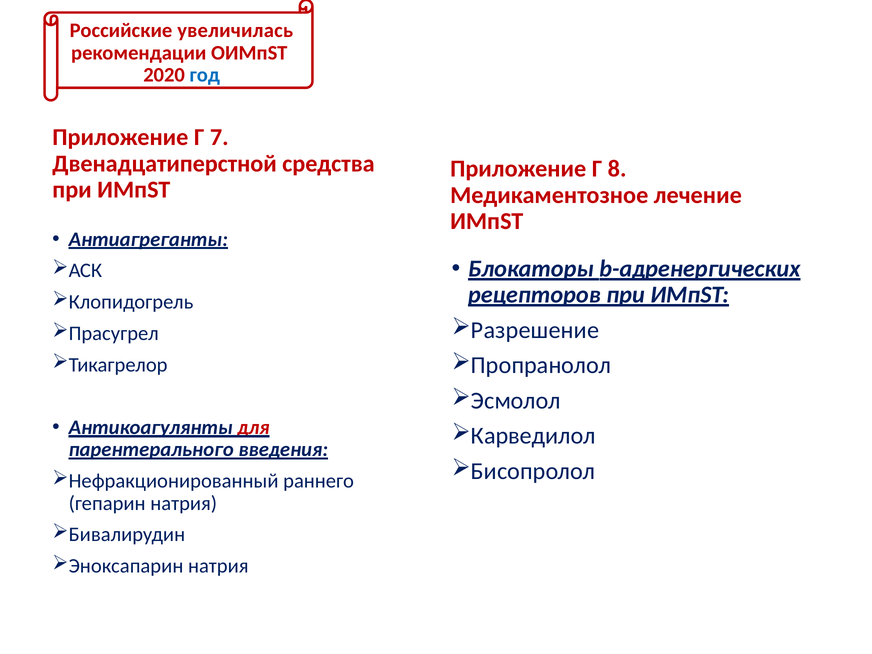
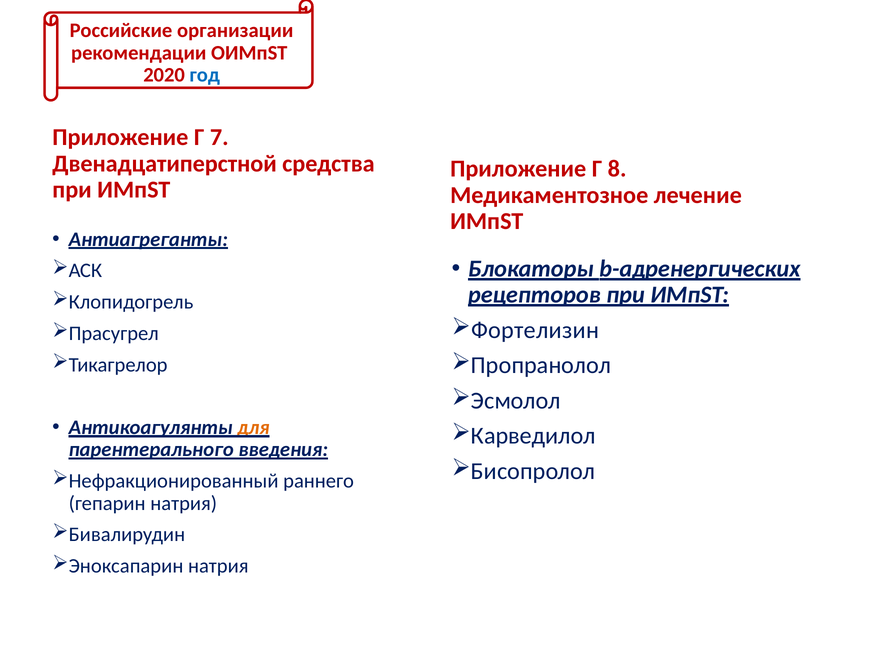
увеличилась: увеличилась -> организации
Разрешение: Разрешение -> Фортелизин
для colour: red -> orange
